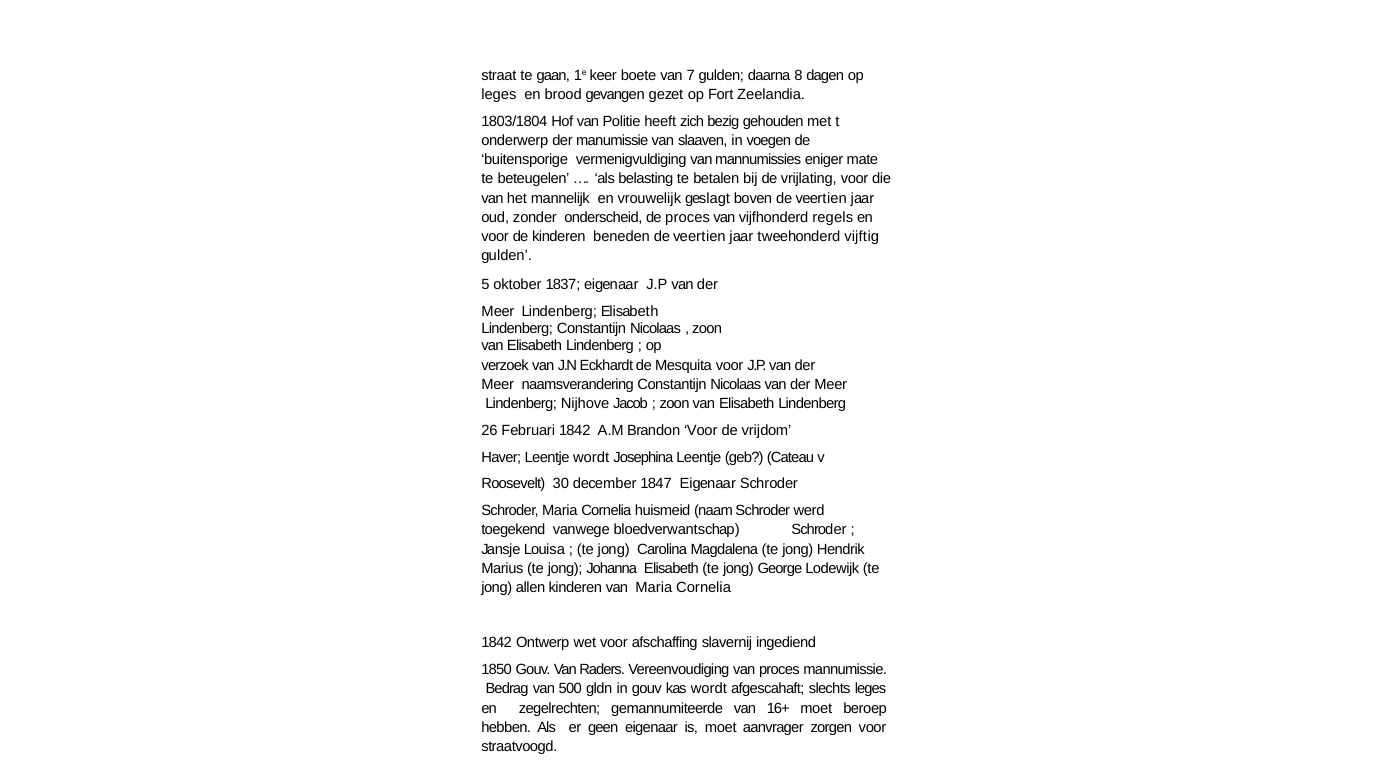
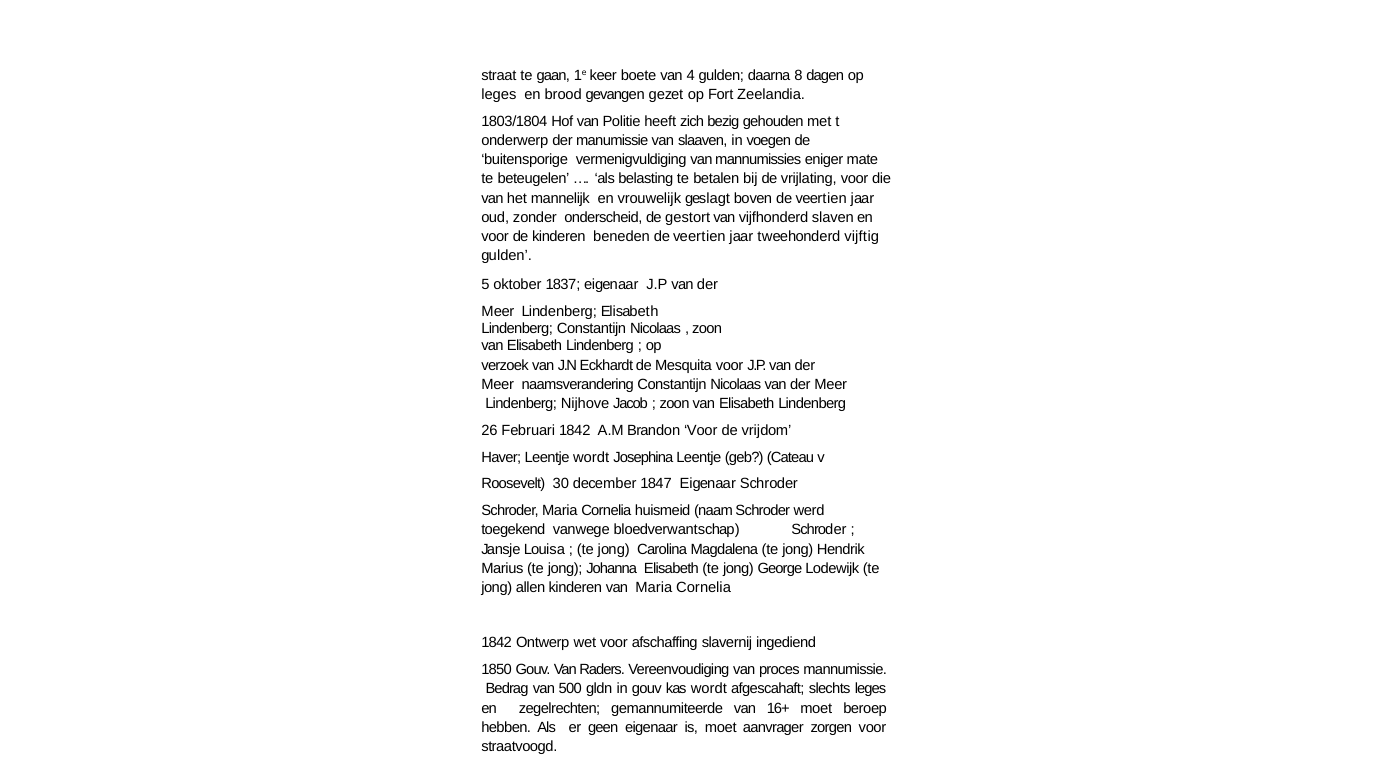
7: 7 -> 4
de proces: proces -> gestort
regels: regels -> slaven
